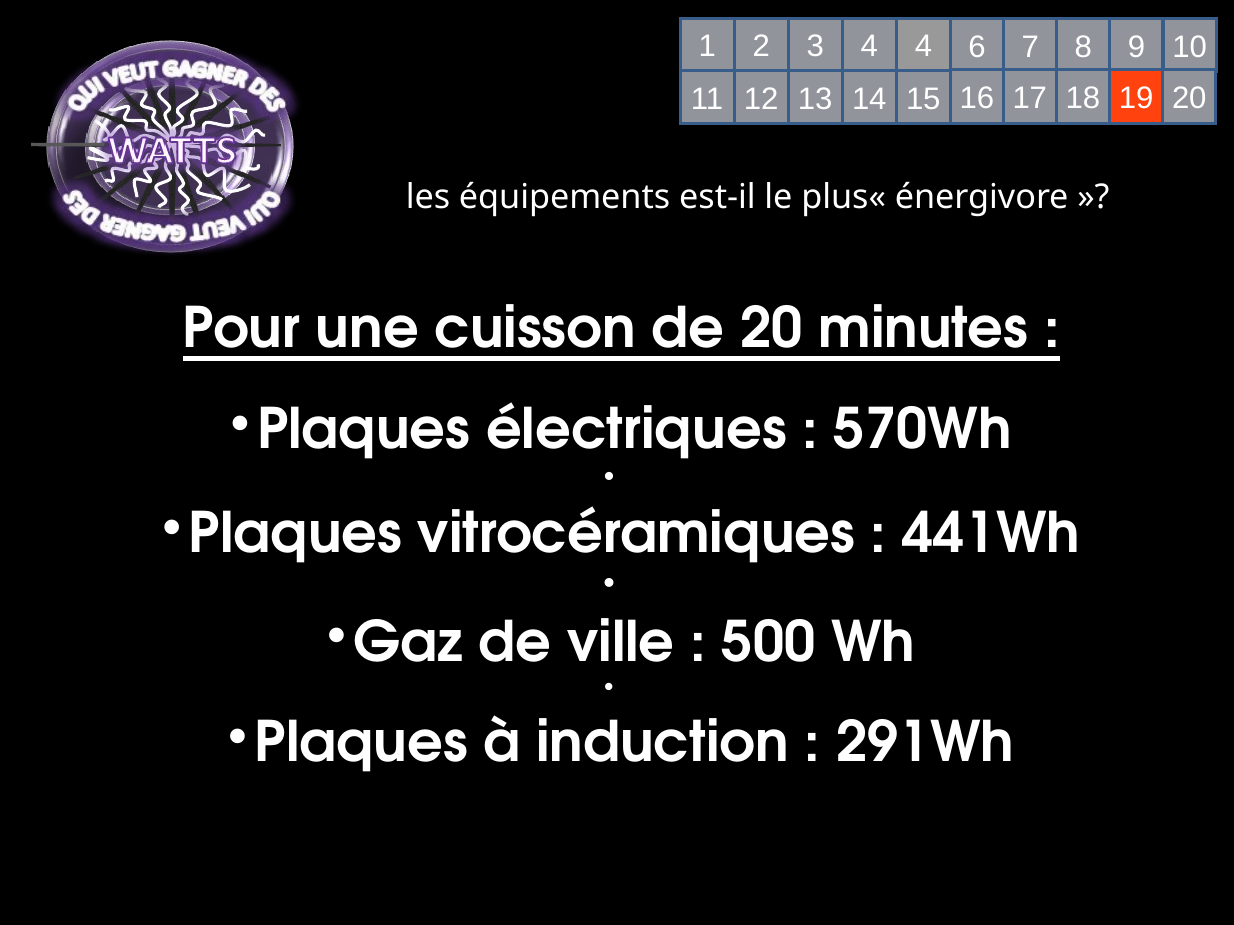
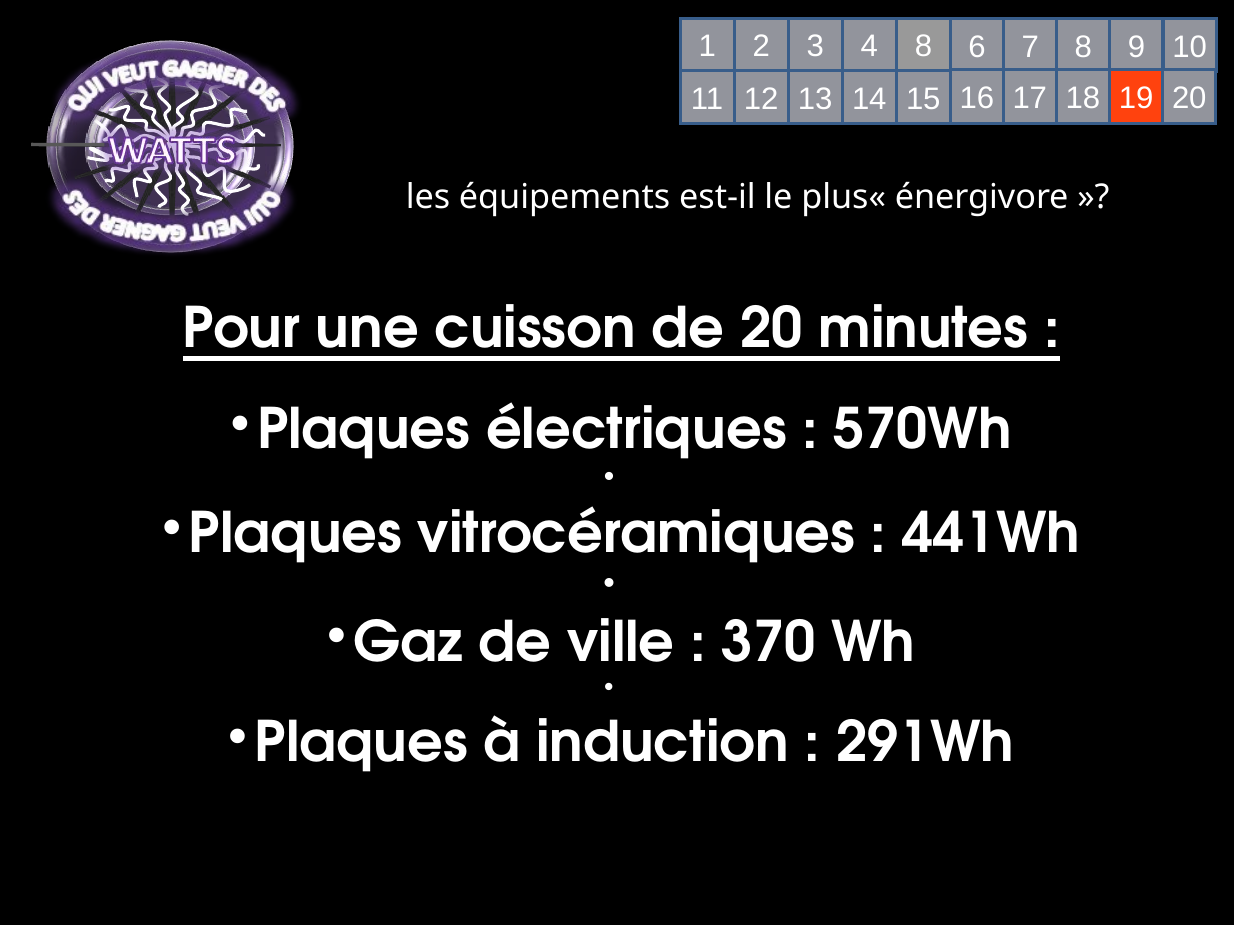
4 4: 4 -> 8
500: 500 -> 370
